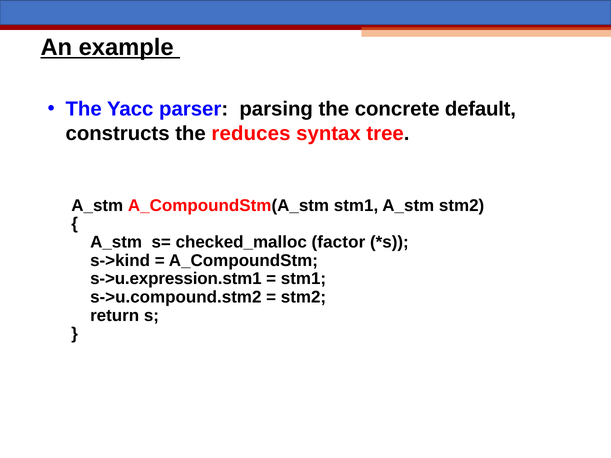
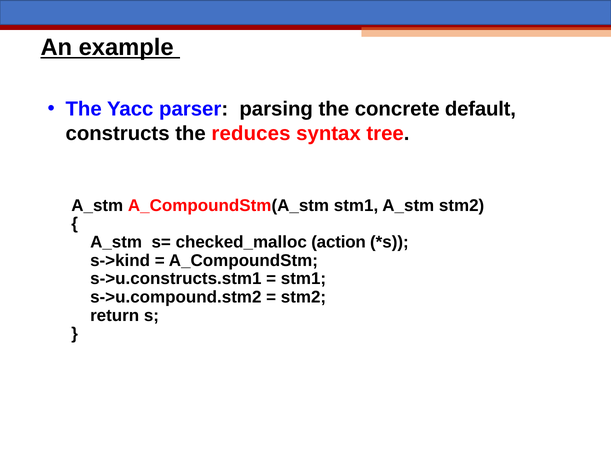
factor: factor -> action
s->u.expression.stm1: s->u.expression.stm1 -> s->u.constructs.stm1
